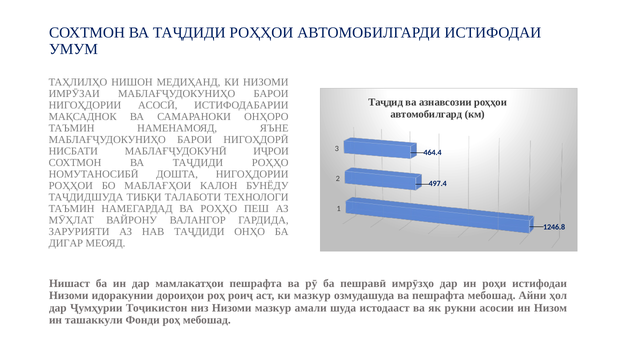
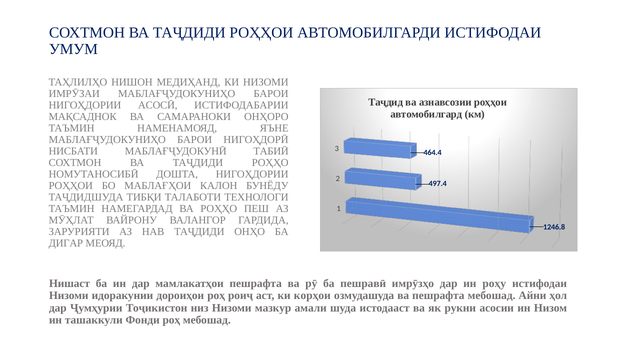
ИҶРОИ: ИҶРОИ -> ТАБИӢ
роҳи: роҳи -> роҳу
ки мазкур: мазкур -> корҳои
